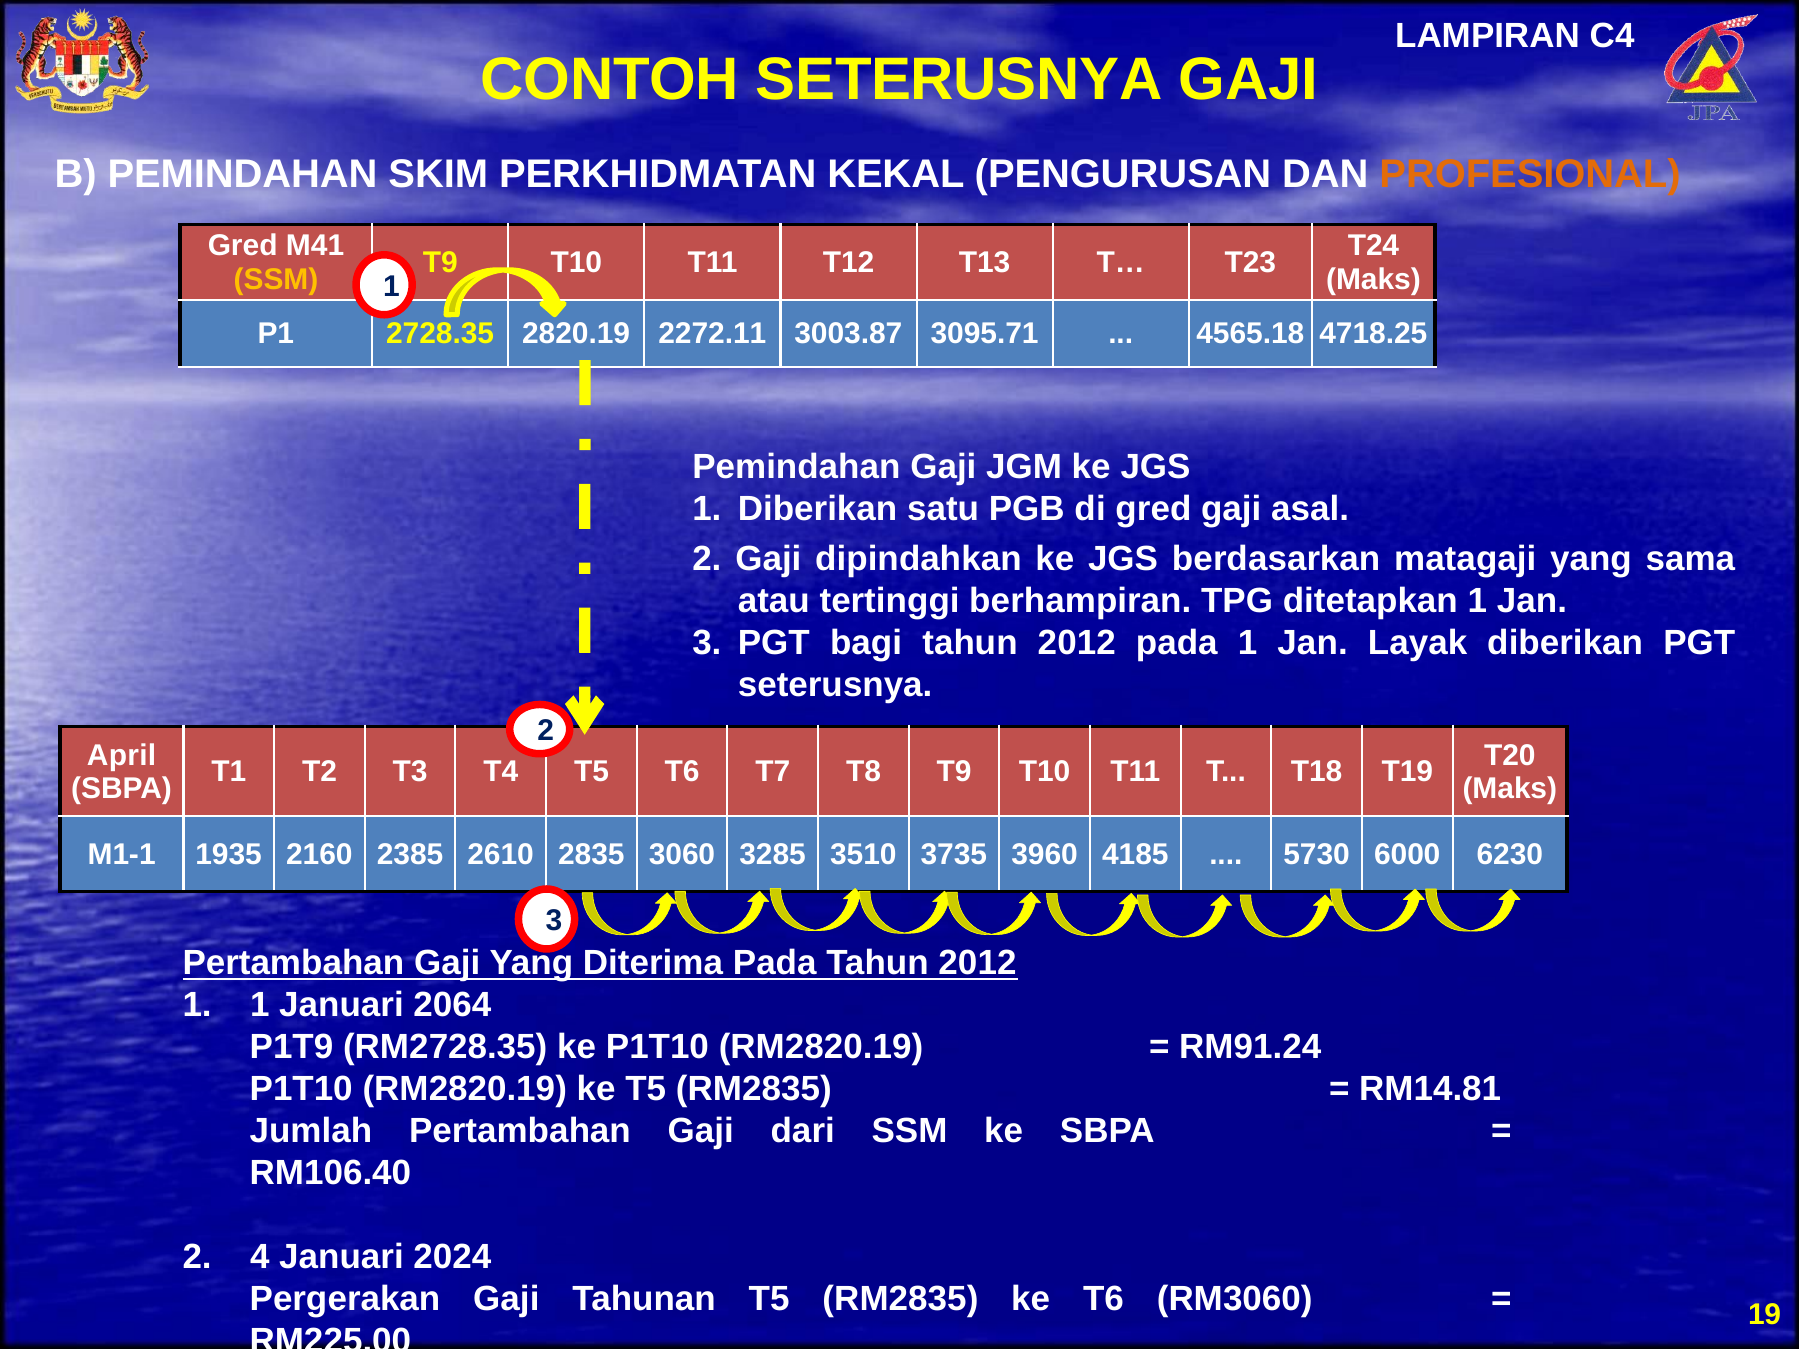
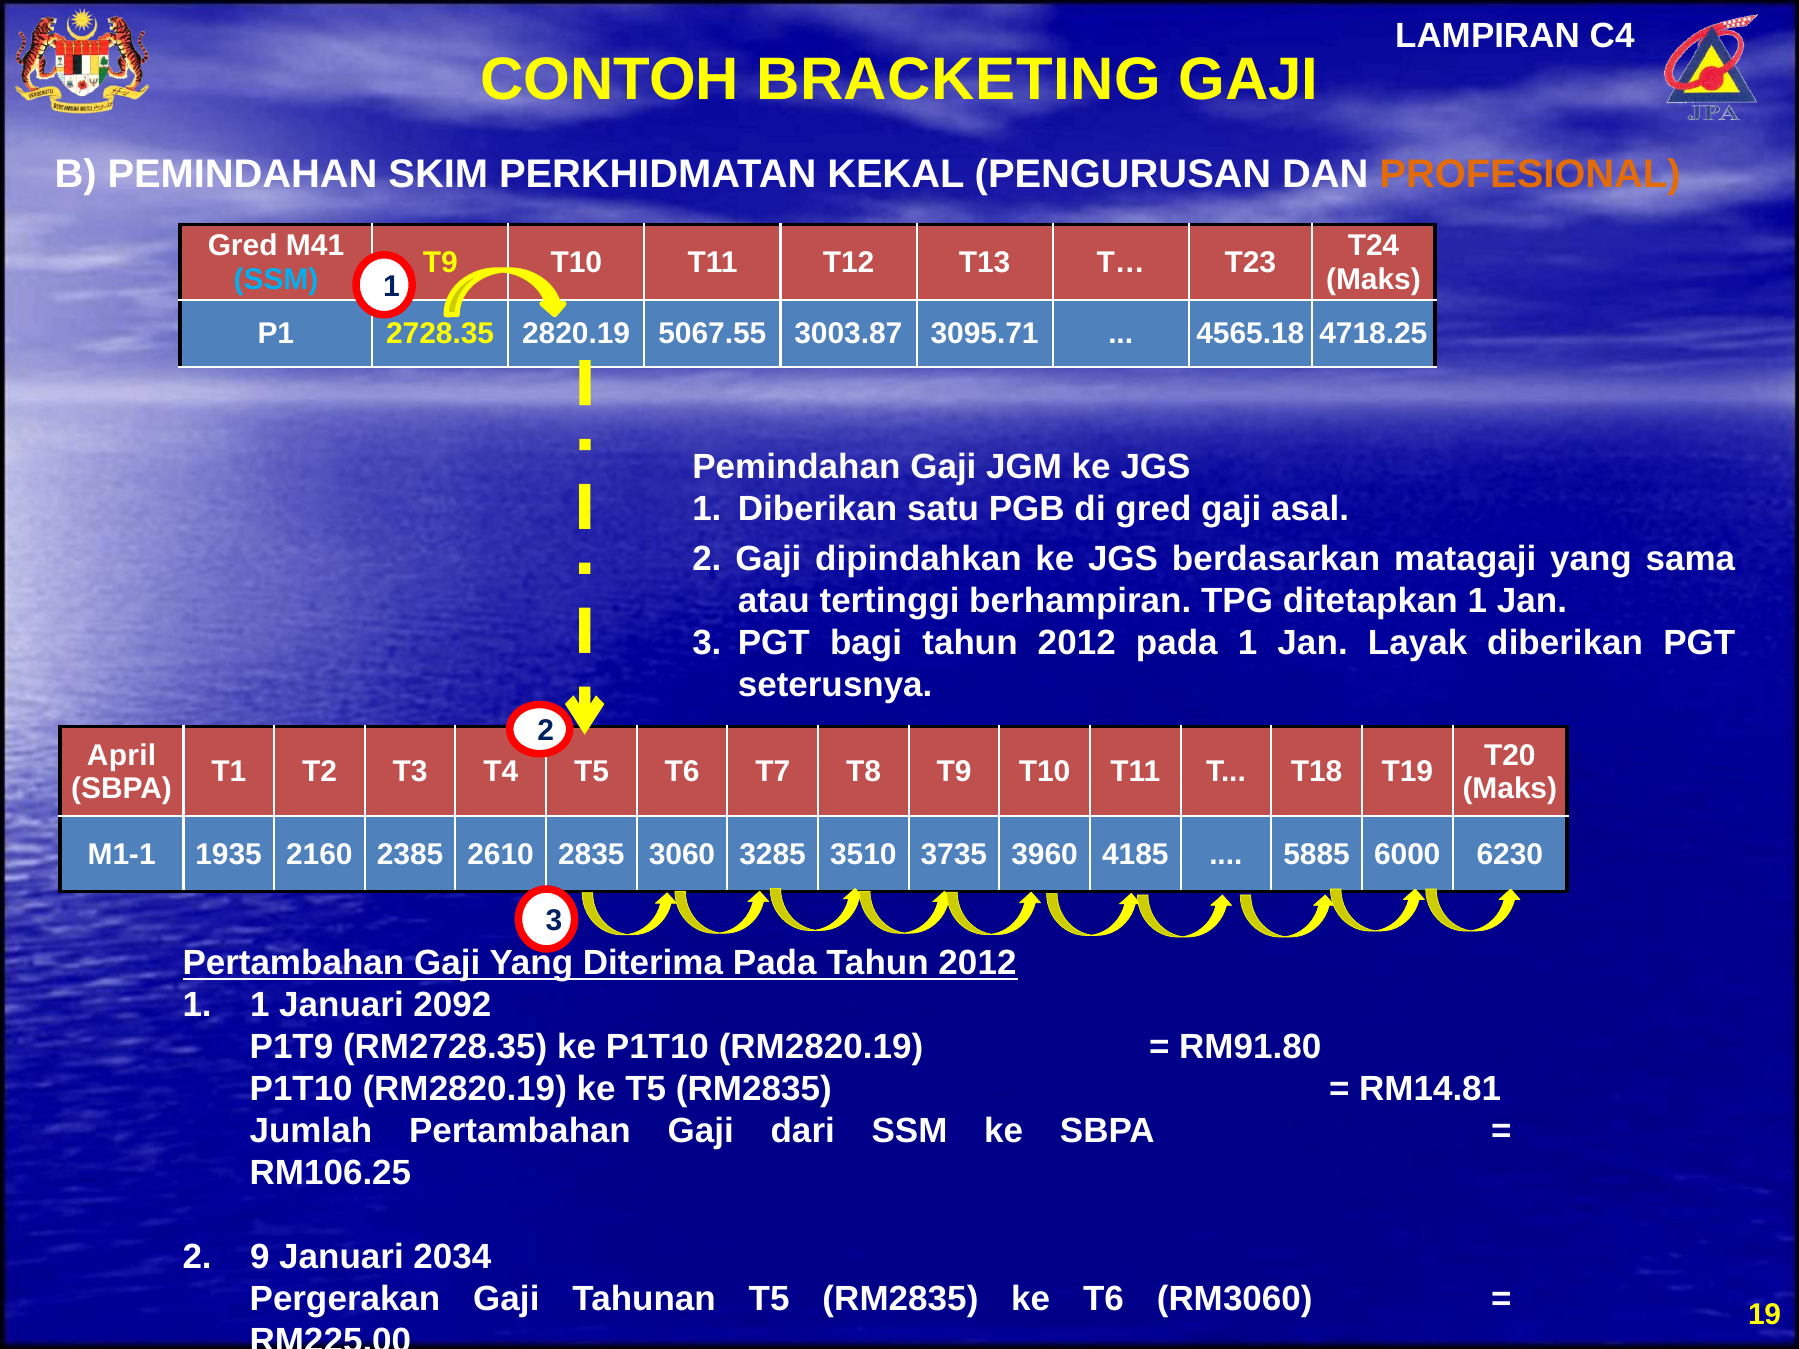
CONTOH SETERUSNYA: SETERUSNYA -> BRACKETING
SSM at (276, 280) colour: yellow -> light blue
2272.11: 2272.11 -> 5067.55
5730: 5730 -> 5885
2064: 2064 -> 2092
RM91.24: RM91.24 -> RM91.80
RM106.40: RM106.40 -> RM106.25
4: 4 -> 9
2024: 2024 -> 2034
